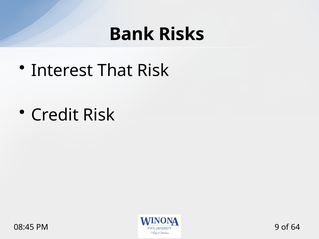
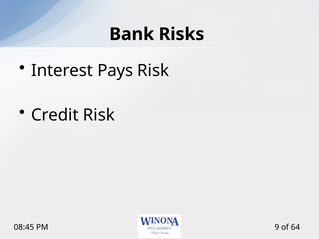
That: That -> Pays
